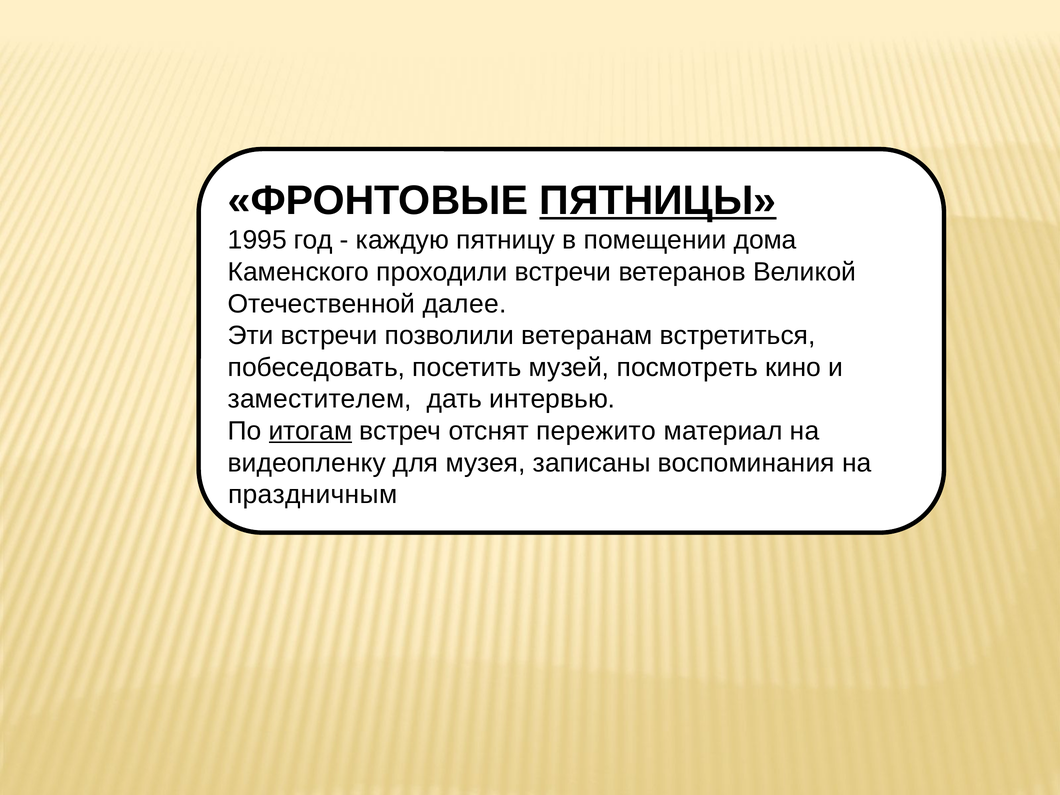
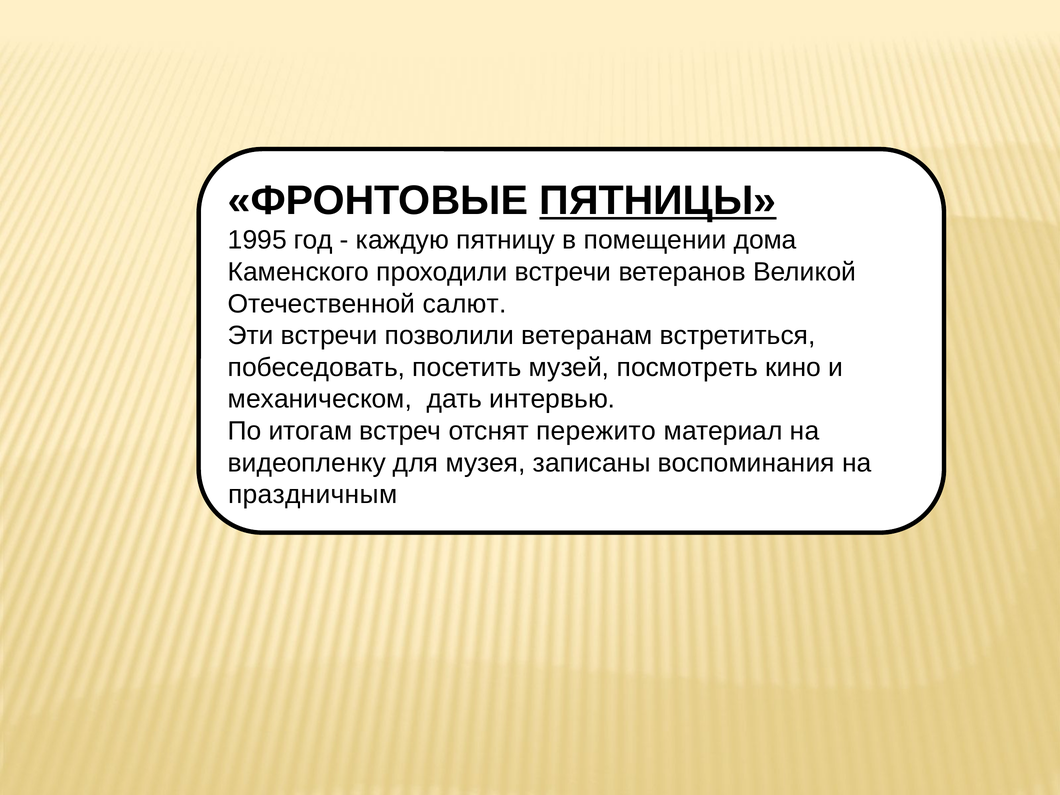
далее: далее -> салют
заместителем: заместителем -> механическом
итогам underline: present -> none
